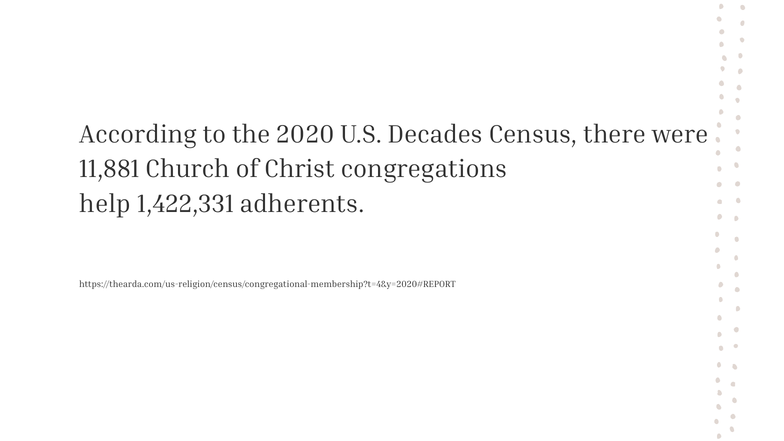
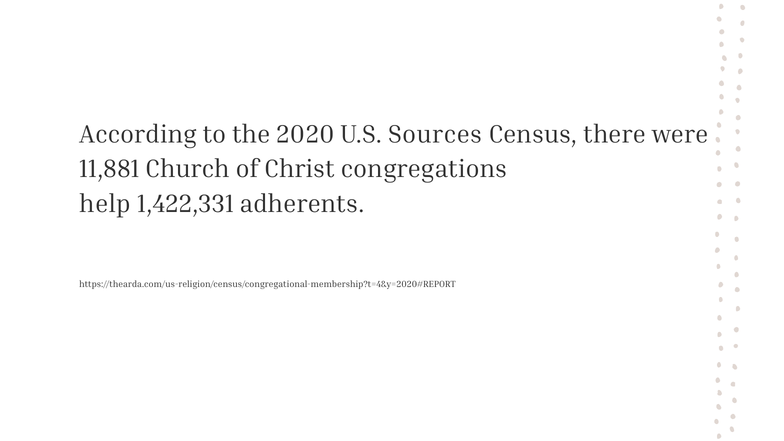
Decades: Decades -> Sources
